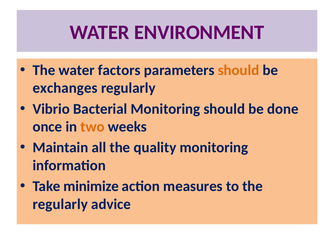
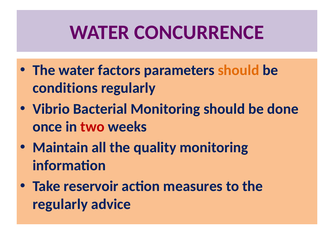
ENVIRONMENT: ENVIRONMENT -> CONCURRENCE
exchanges: exchanges -> conditions
two colour: orange -> red
minimize: minimize -> reservoir
